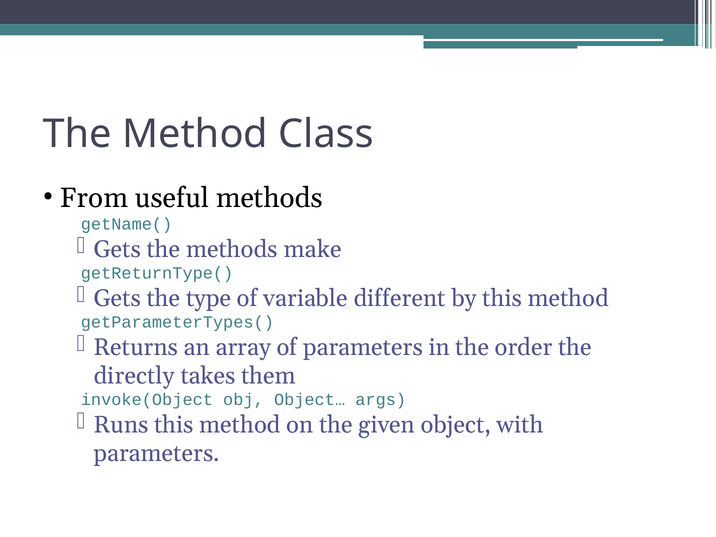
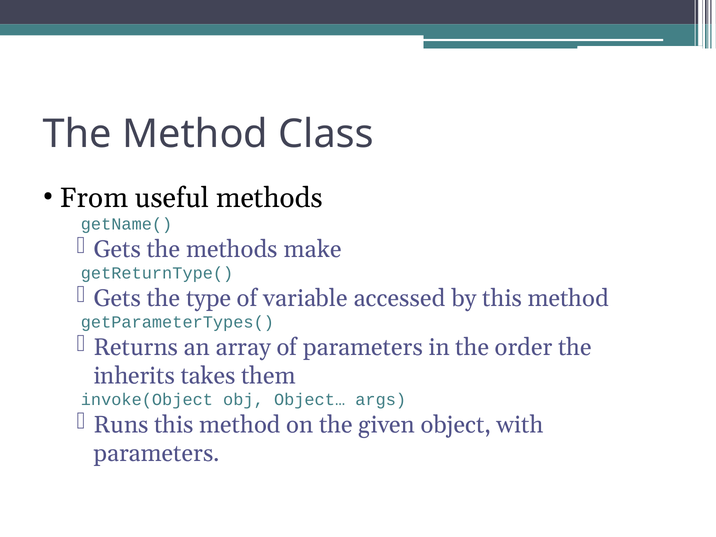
different: different -> accessed
directly: directly -> inherits
